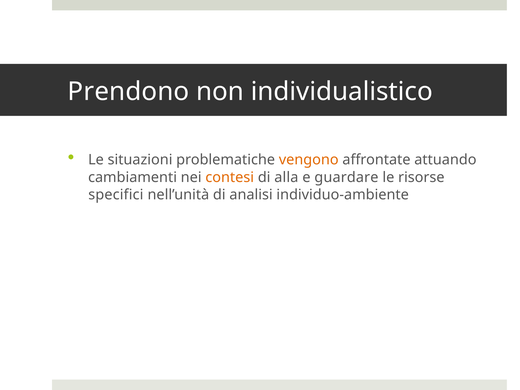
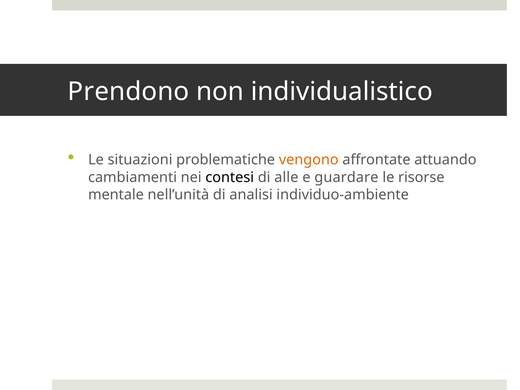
contesi colour: orange -> black
alla: alla -> alle
specifici: specifici -> mentale
